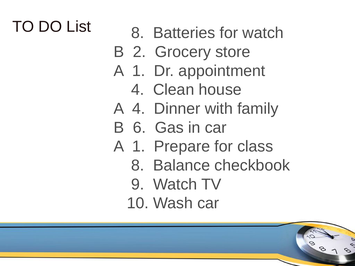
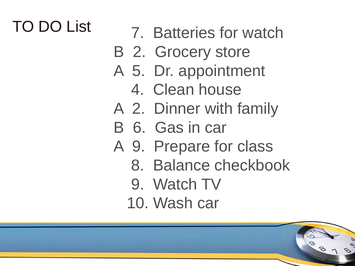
List 8: 8 -> 7
1 at (139, 71): 1 -> 5
A 4: 4 -> 2
1 at (139, 147): 1 -> 9
